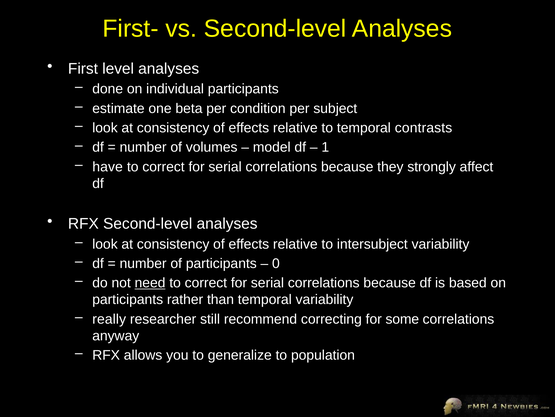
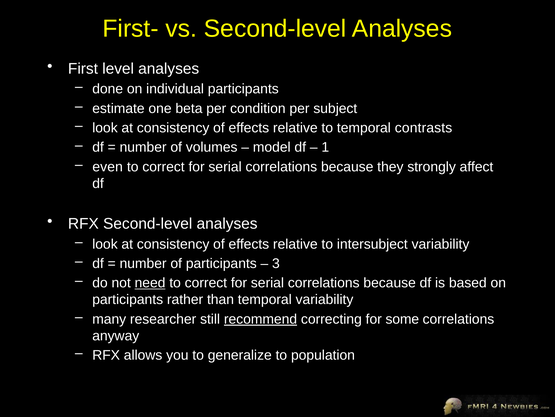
have: have -> even
0: 0 -> 3
really: really -> many
recommend underline: none -> present
